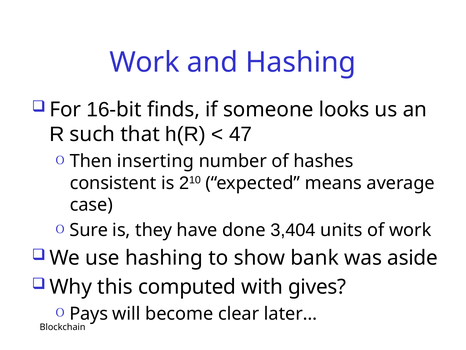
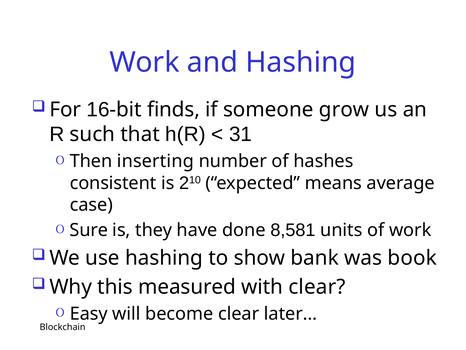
looks: looks -> grow
47: 47 -> 31
3,404: 3,404 -> 8,581
aside: aside -> book
computed: computed -> measured
with gives: gives -> clear
Pays: Pays -> Easy
